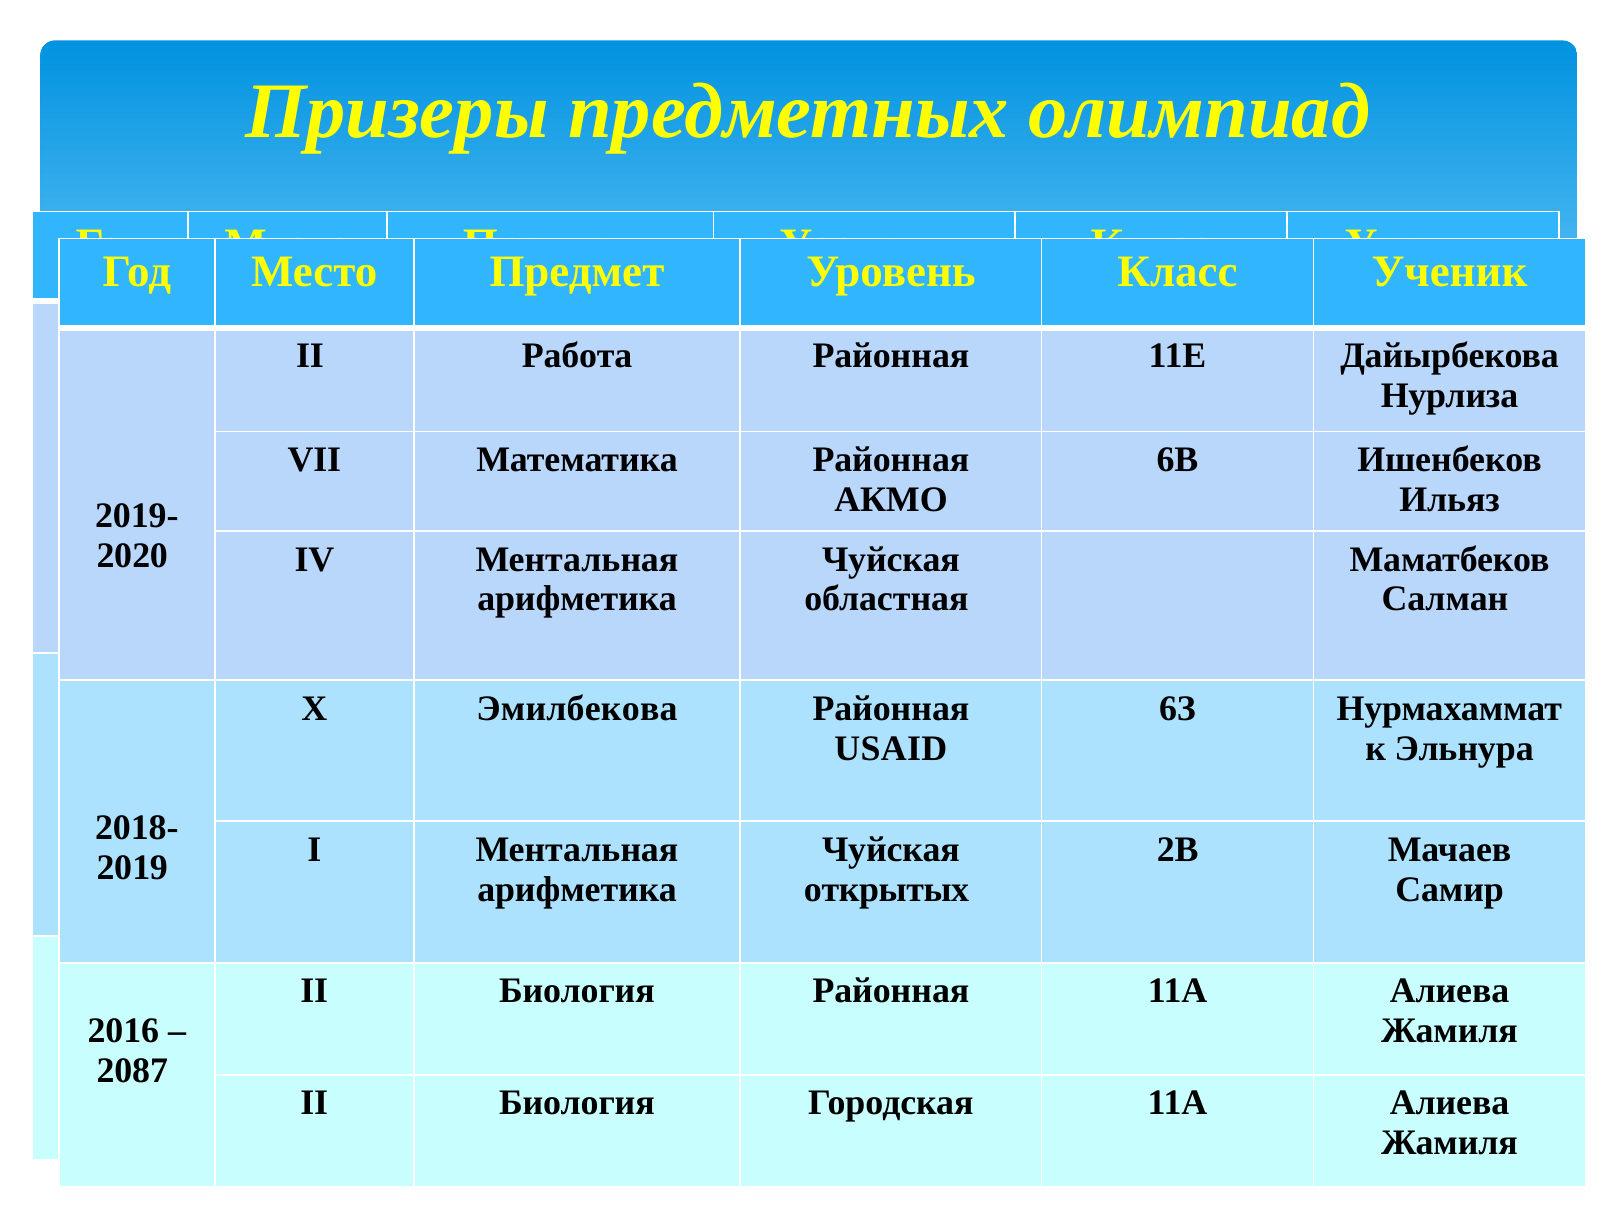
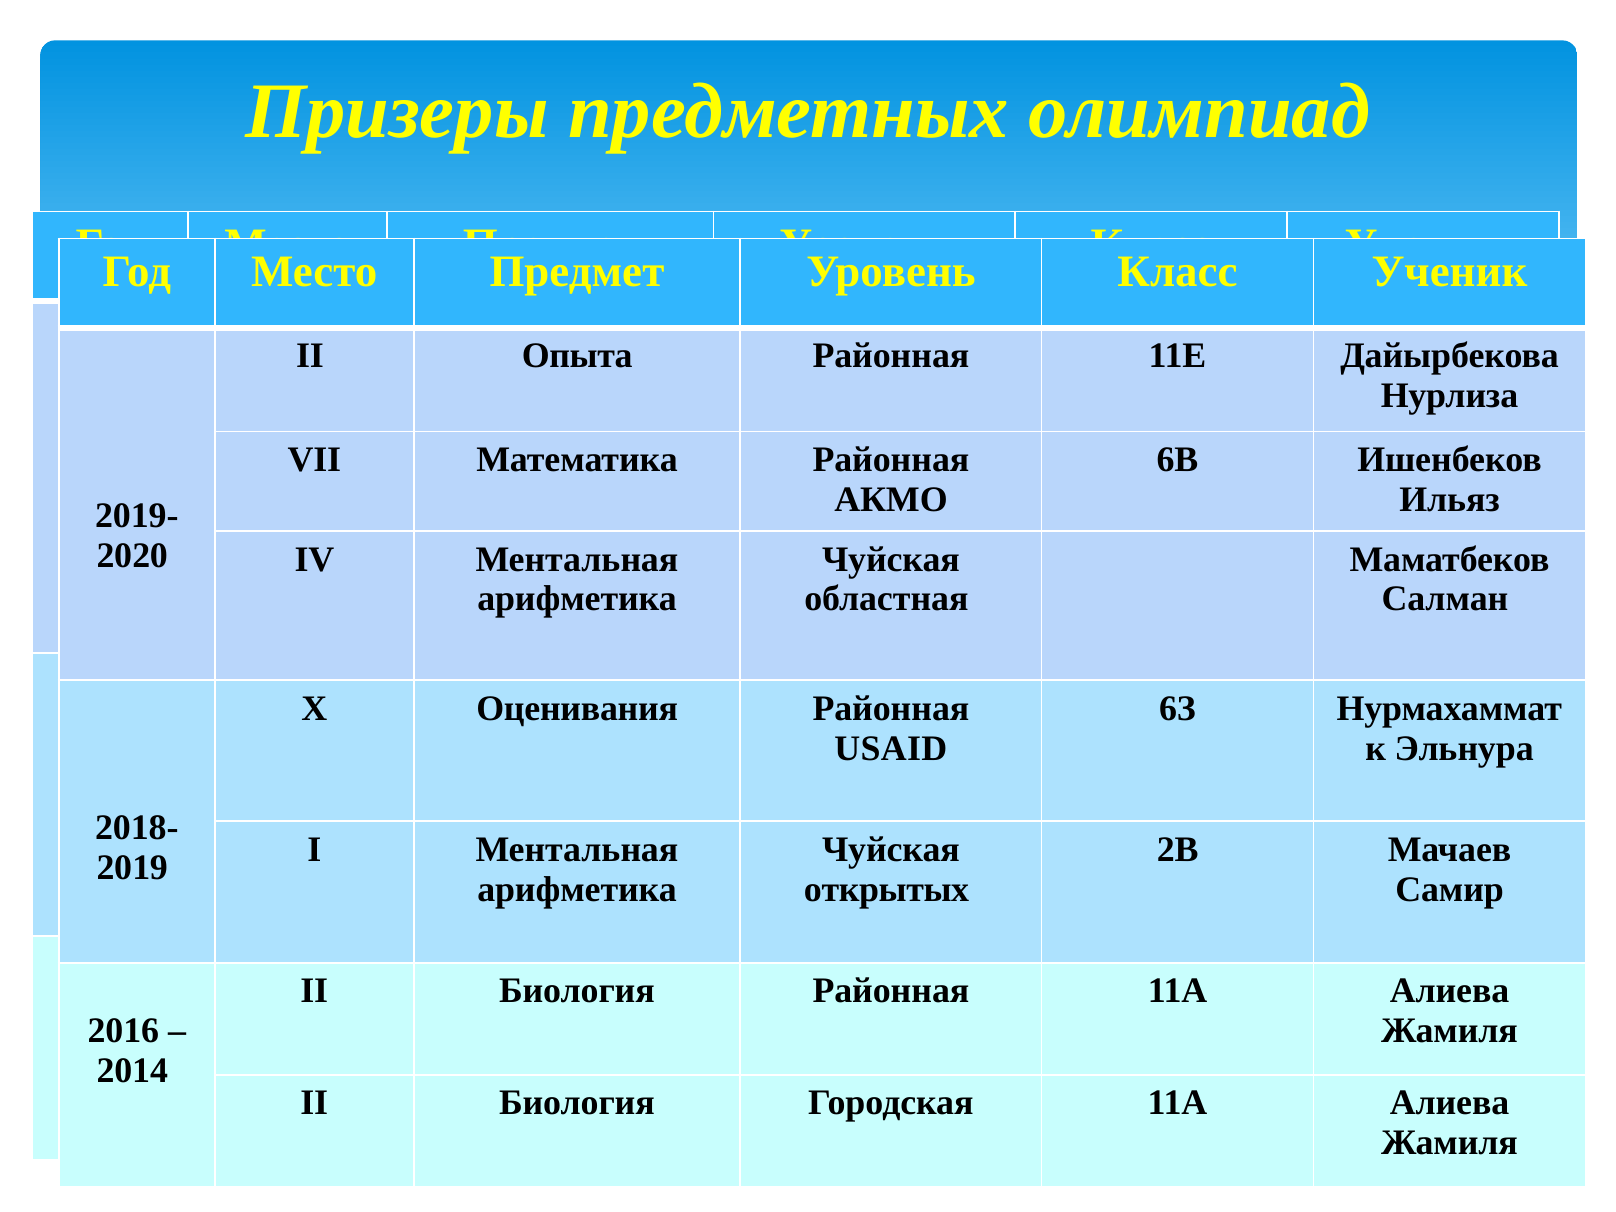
Работа: Работа -> Опыта
Эмилбекова: Эмилбекова -> Оценивания
2087: 2087 -> 2014
